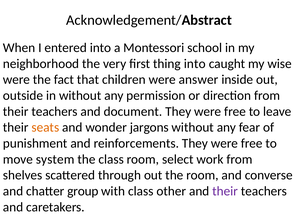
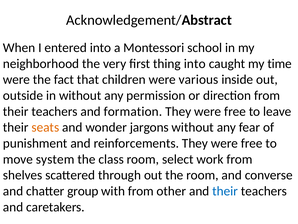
wise: wise -> time
answer: answer -> various
document: document -> formation
with class: class -> from
their at (225, 191) colour: purple -> blue
